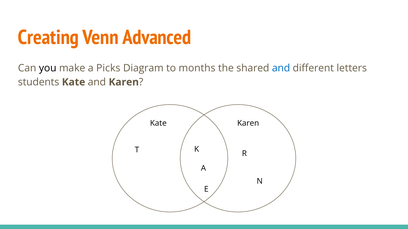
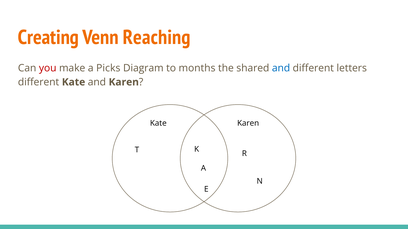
Advanced: Advanced -> Reaching
you colour: black -> red
students at (39, 82): students -> different
